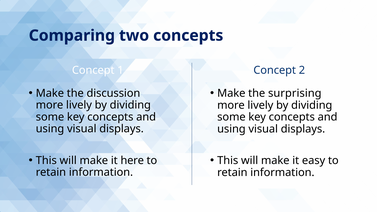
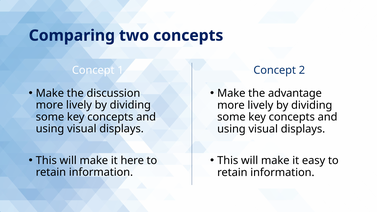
surprising: surprising -> advantage
